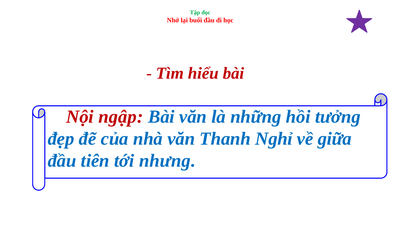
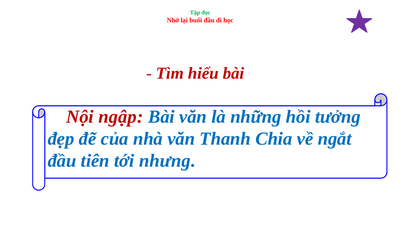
Nghỉ: Nghỉ -> Chia
giữa: giữa -> ngắt
